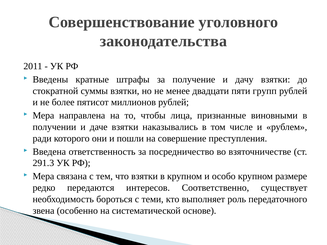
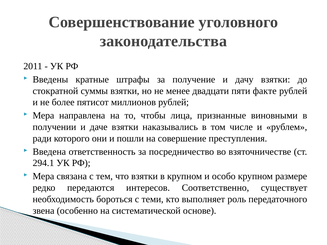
групп: групп -> факте
291.3: 291.3 -> 294.1
